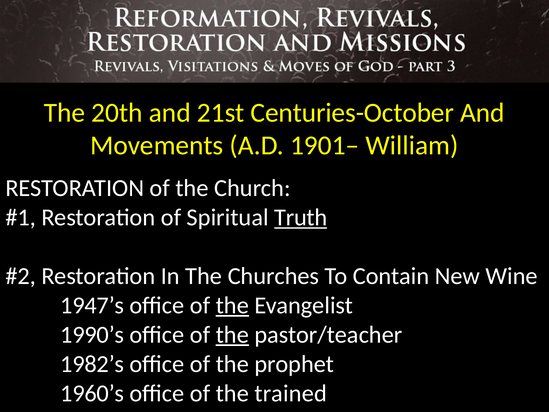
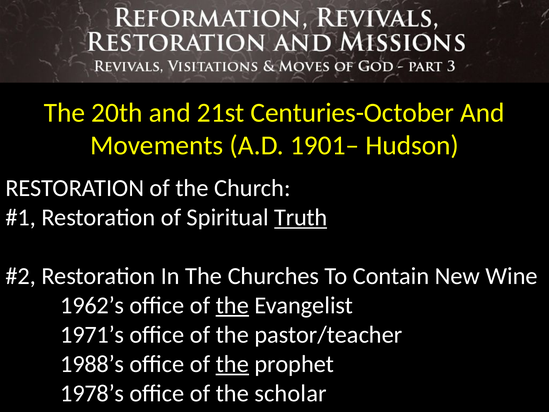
William: William -> Hudson
1947’s: 1947’s -> 1962’s
1990’s: 1990’s -> 1971’s
the at (232, 334) underline: present -> none
1982’s: 1982’s -> 1988’s
the at (232, 364) underline: none -> present
1960’s: 1960’s -> 1978’s
trained: trained -> scholar
